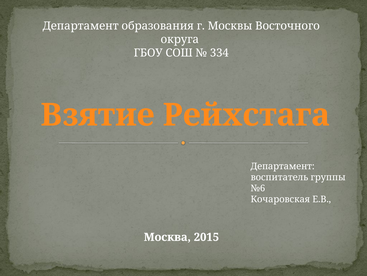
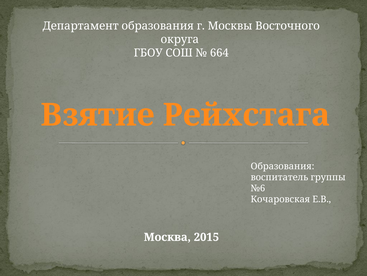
334: 334 -> 664
Департамент at (283, 166): Департамент -> Образования
